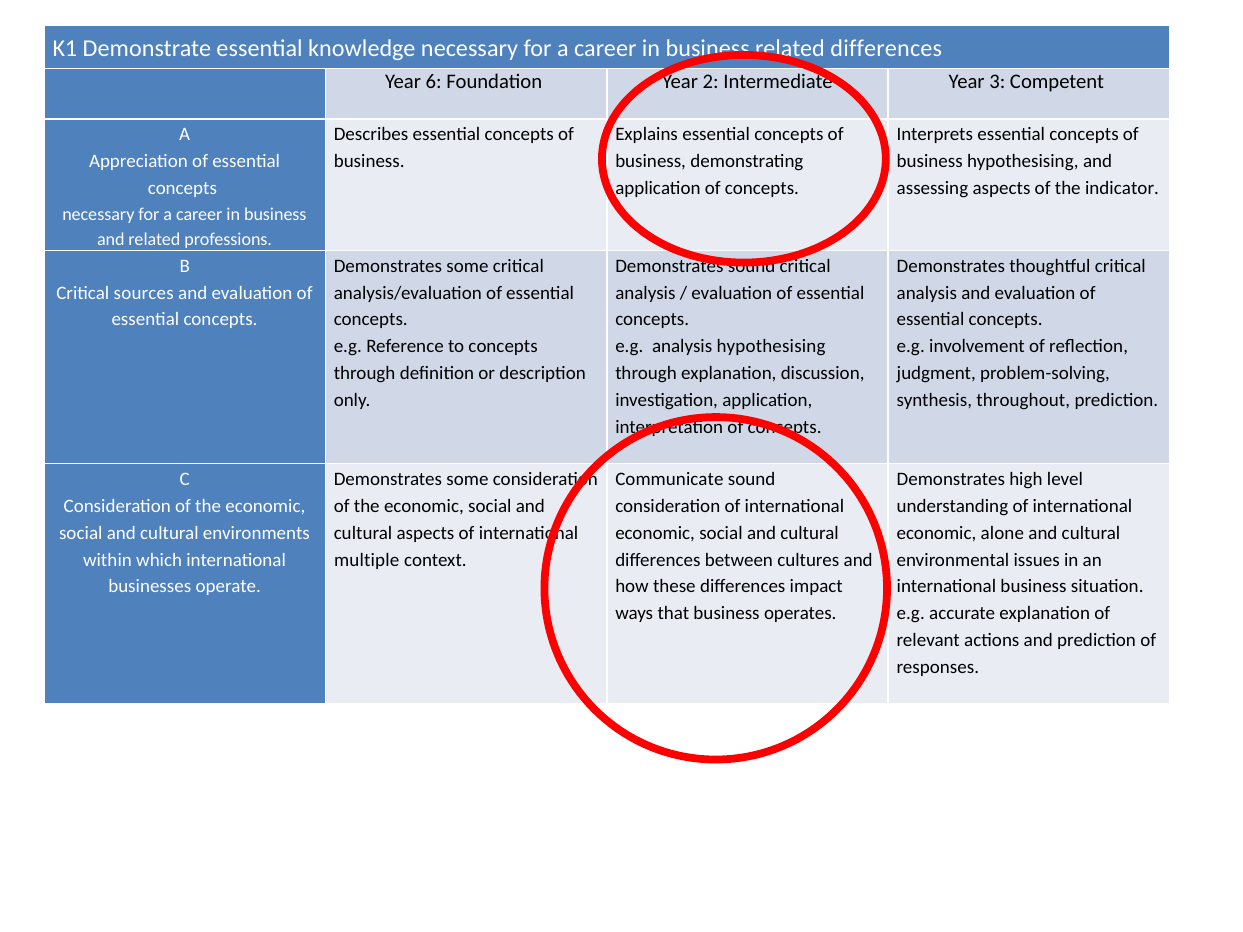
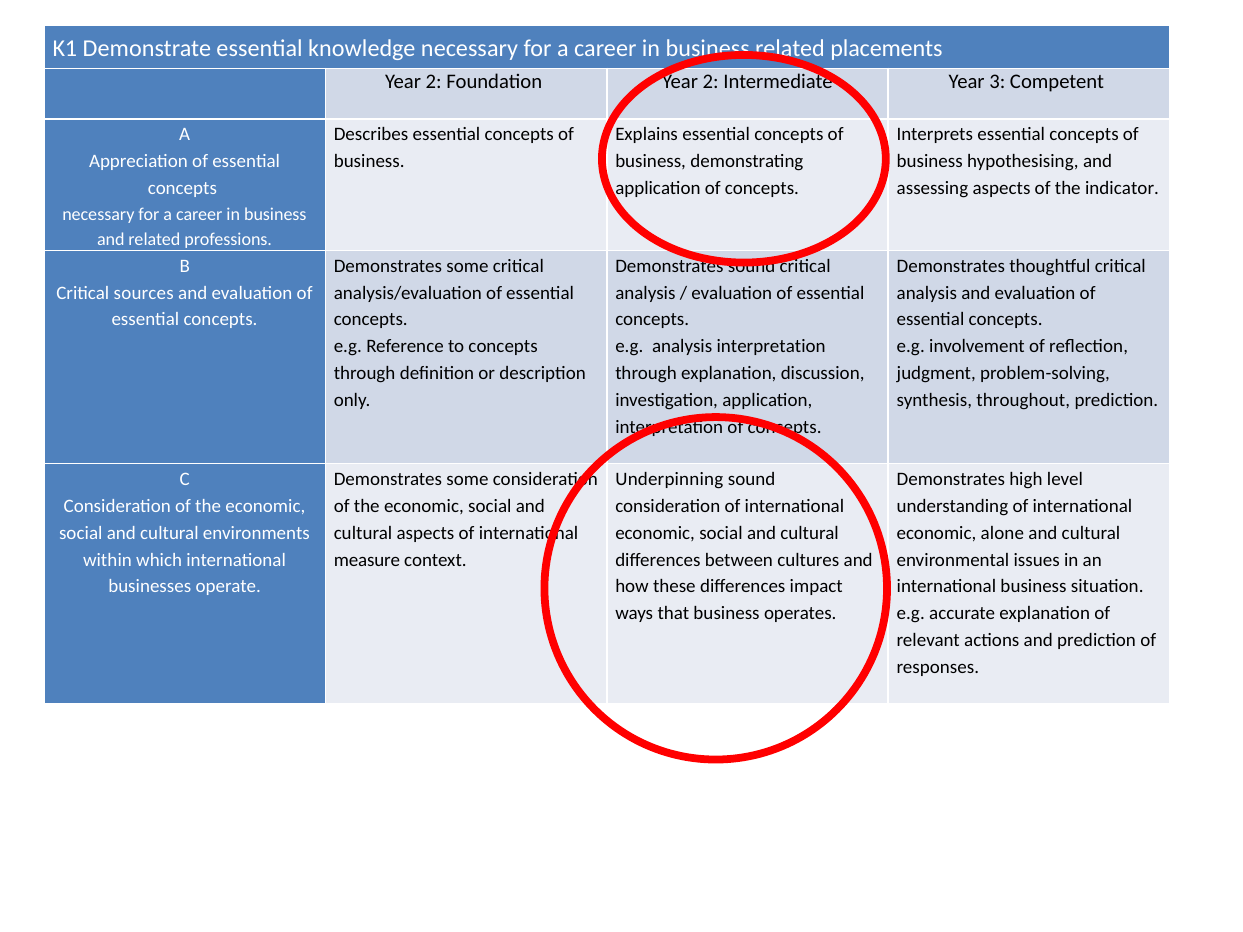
differences at (886, 49): differences -> placements
6 at (434, 81): 6 -> 2
analysis hypothesising: hypothesising -> interpretation
Communicate: Communicate -> Underpinning
multiple: multiple -> measure
